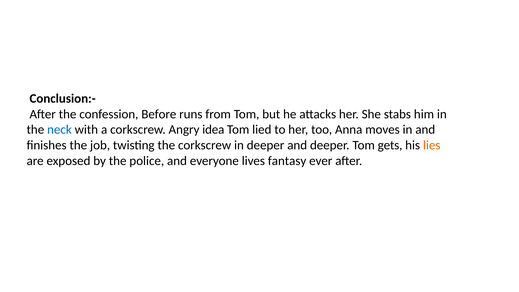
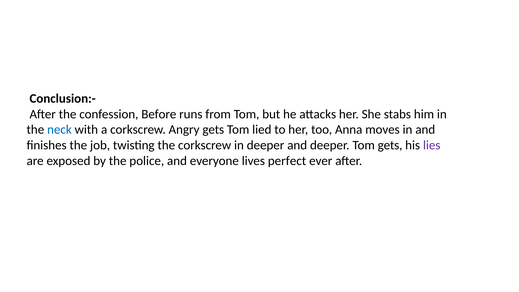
Angry idea: idea -> gets
lies colour: orange -> purple
fantasy: fantasy -> perfect
